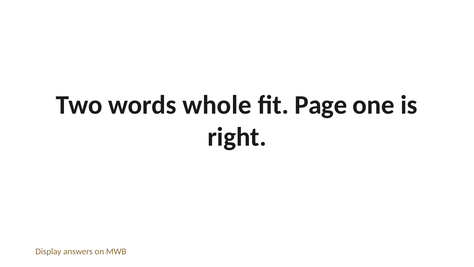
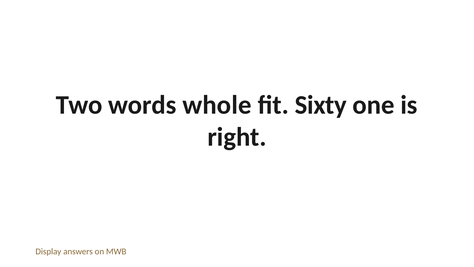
Page: Page -> Sixty
